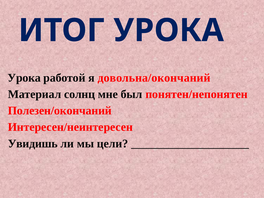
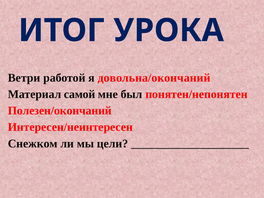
Урока at (24, 78): Урока -> Ветри
солнц: солнц -> самой
Увидишь: Увидишь -> Снежком
